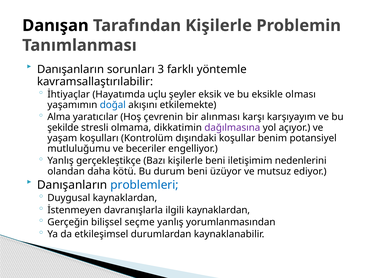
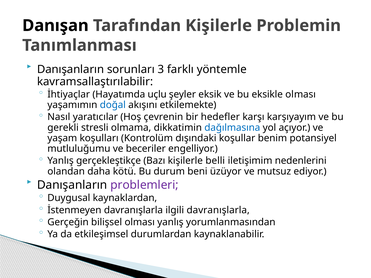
Alma: Alma -> Nasıl
alınması: alınması -> hedefler
şekilde: şekilde -> gerekli
dağılmasına colour: purple -> blue
kişilerle beni: beni -> belli
problemleri colour: blue -> purple
ilgili kaynaklardan: kaynaklardan -> davranışlarla
bilişsel seçme: seçme -> olması
